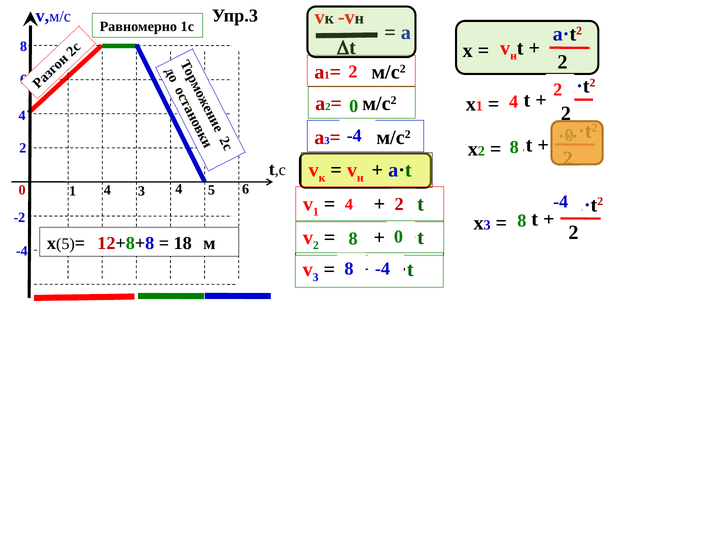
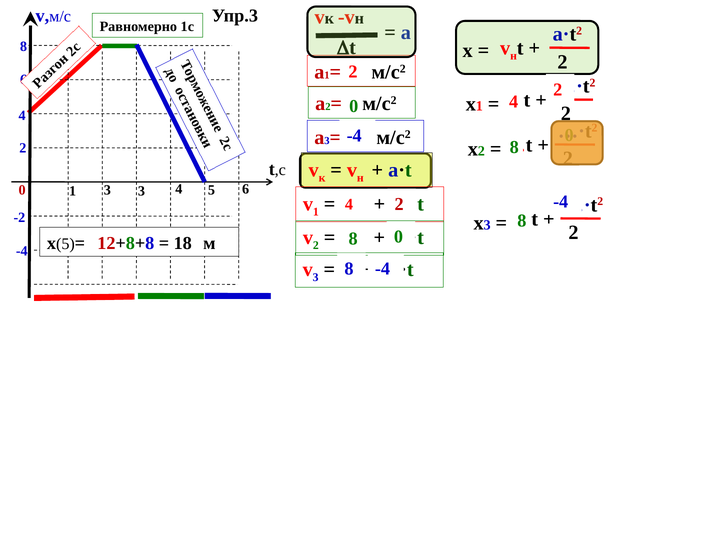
1 4: 4 -> 3
